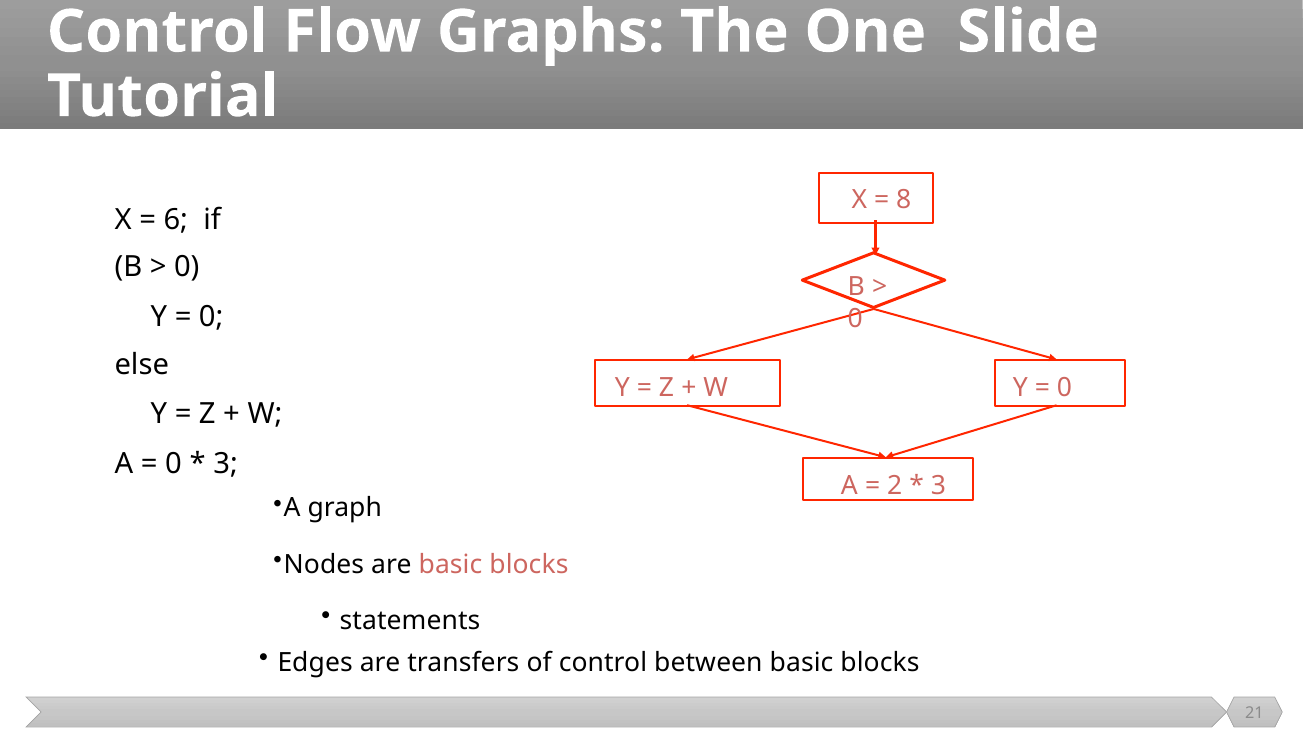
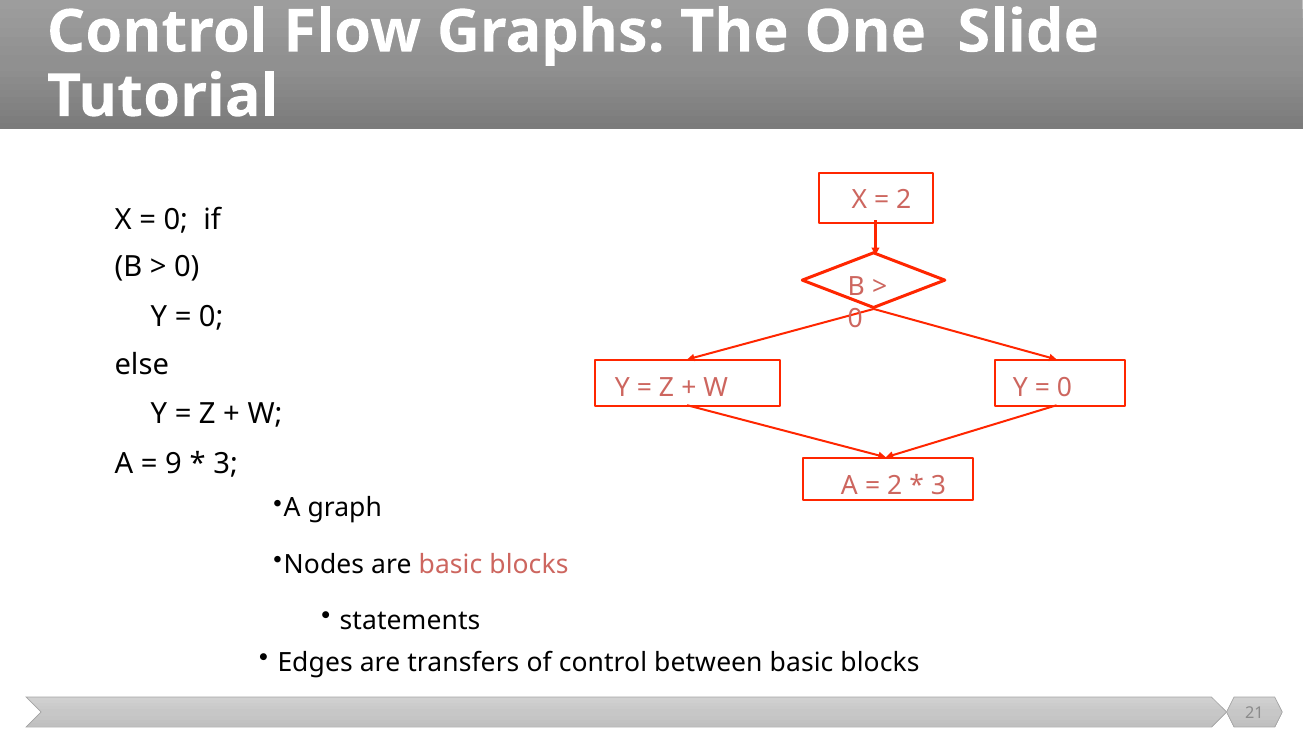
8 at (904, 200): 8 -> 2
6 at (176, 219): 6 -> 0
0 at (174, 463): 0 -> 9
